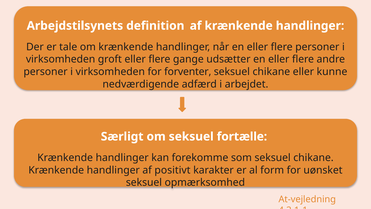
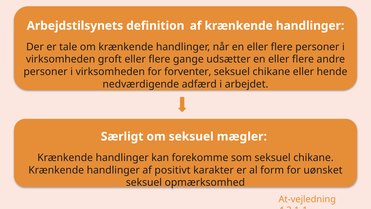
kunne: kunne -> hende
fortælle: fortælle -> mægler
